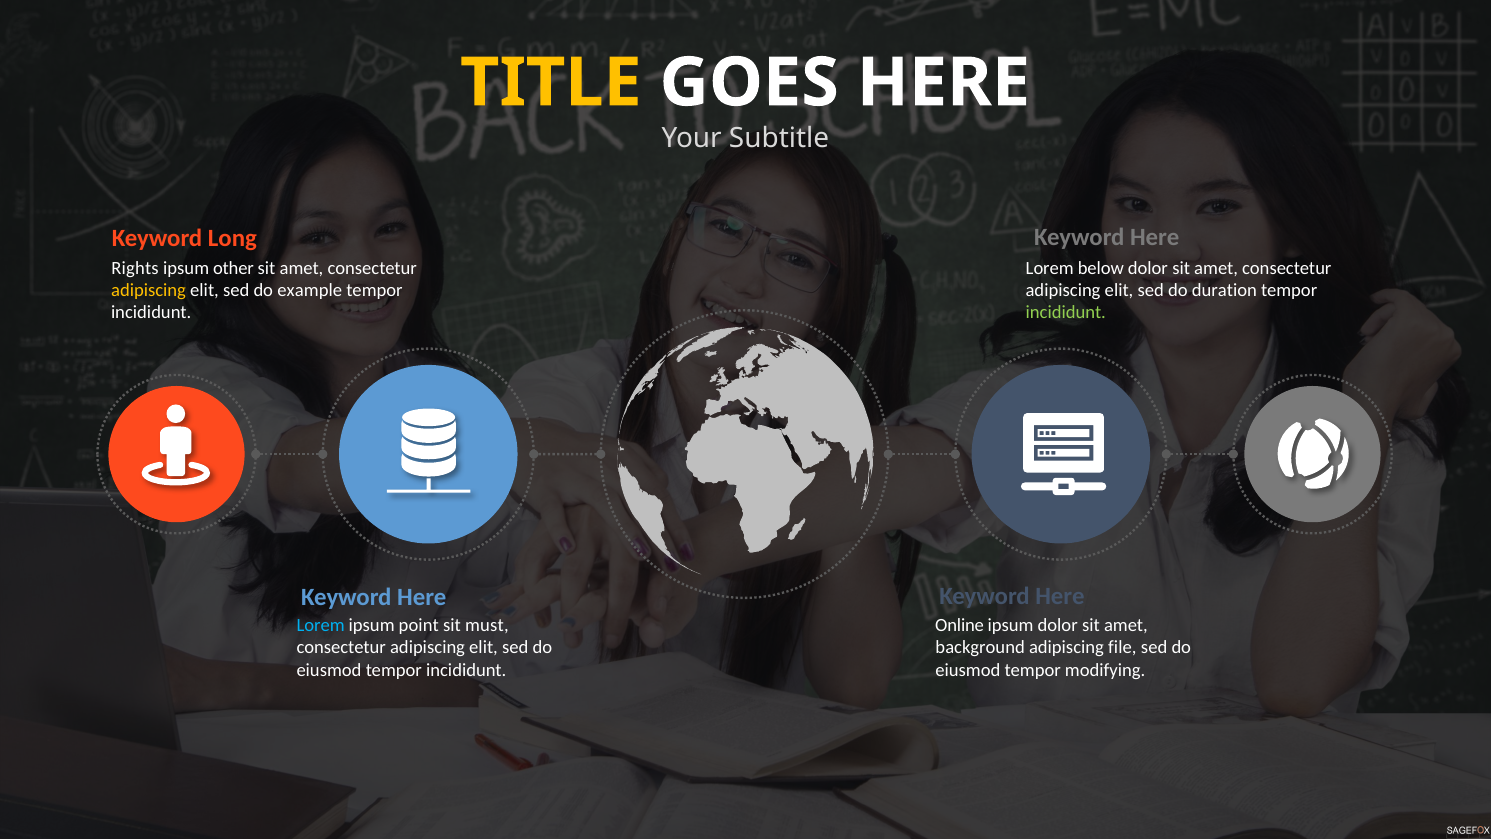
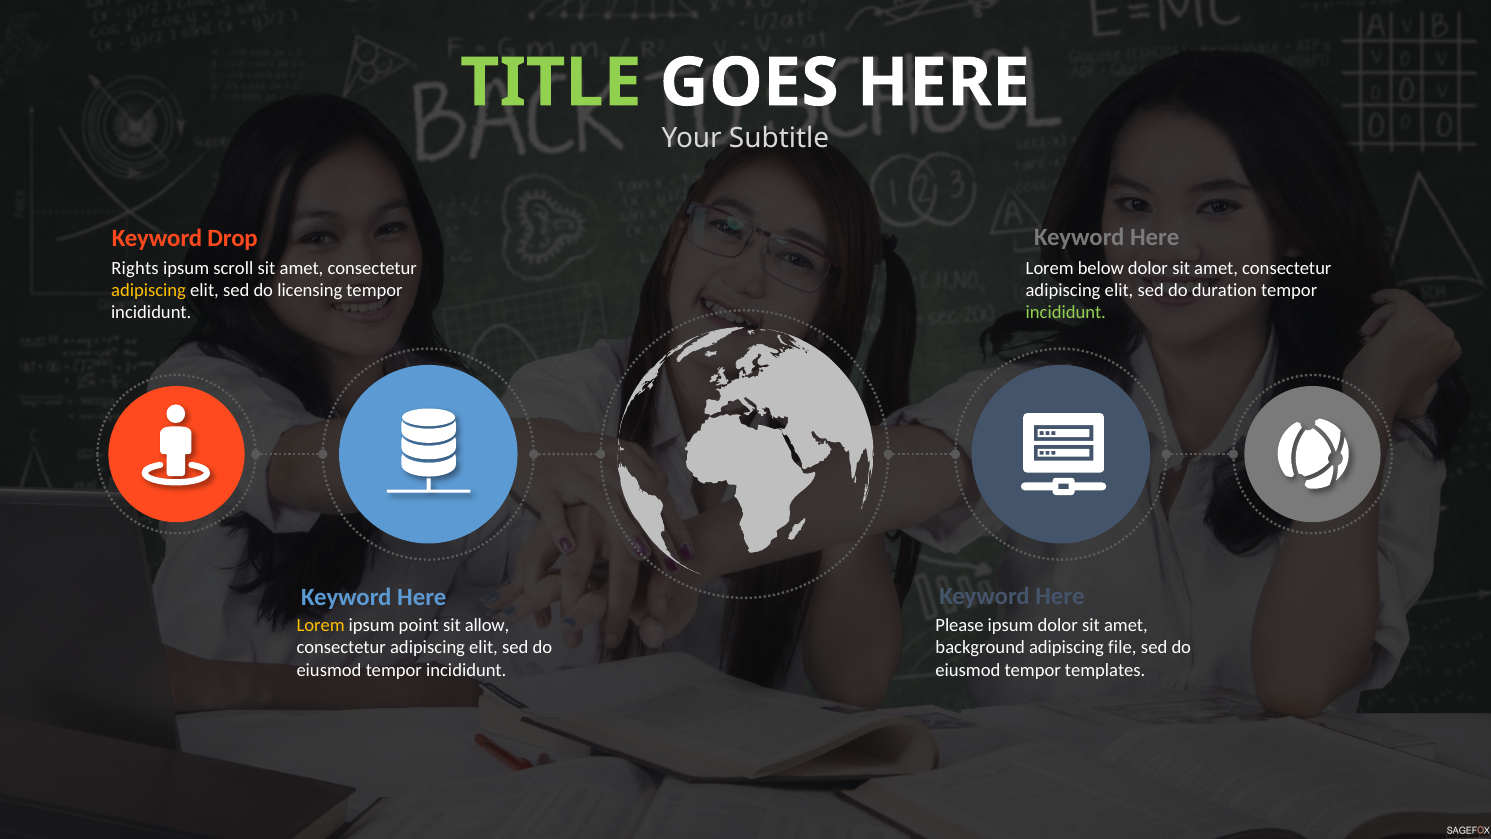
TITLE colour: yellow -> light green
Long: Long -> Drop
other: other -> scroll
example: example -> licensing
Lorem at (321, 625) colour: light blue -> yellow
must: must -> allow
Online: Online -> Please
modifying: modifying -> templates
